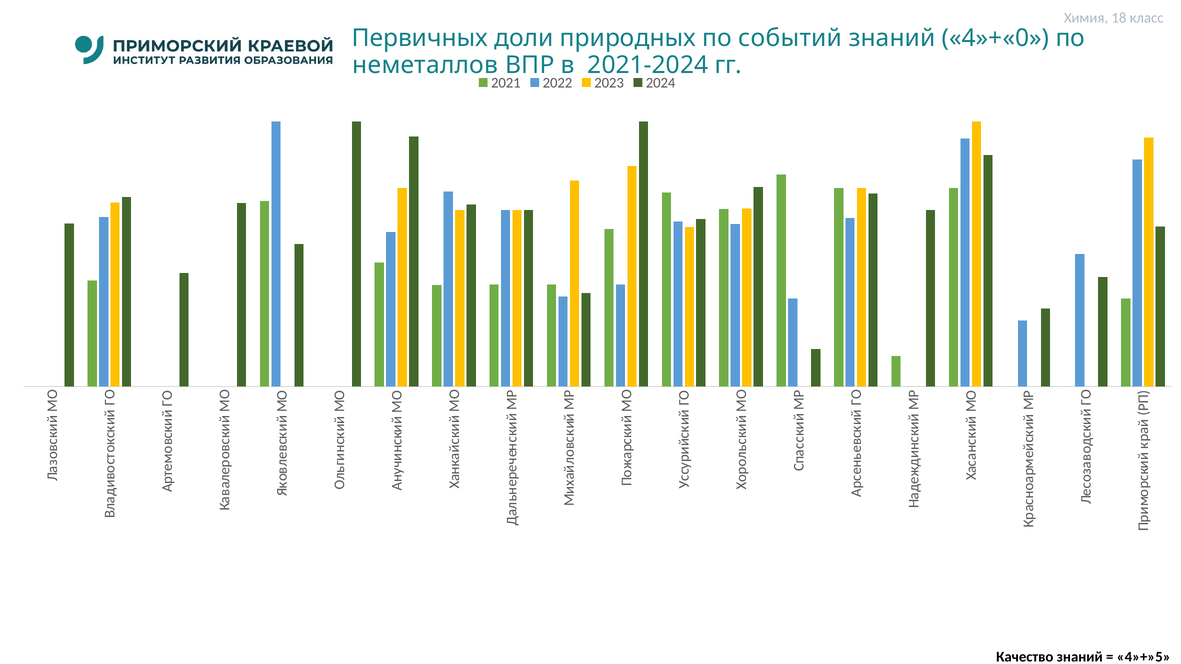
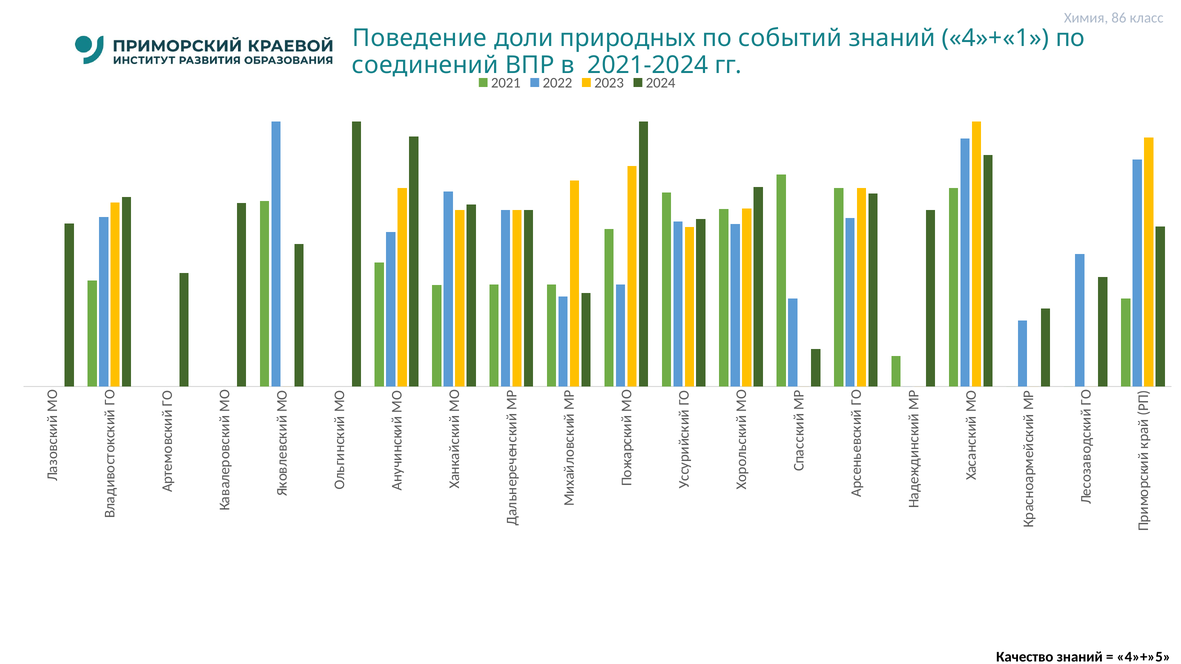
18: 18 -> 86
Первичных: Первичных -> Поведение
4»+«0: 4»+«0 -> 4»+«1
неметаллов: неметаллов -> соединений
